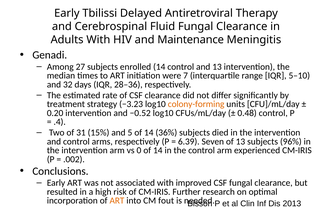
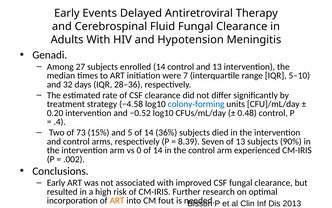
Tbilissi: Tbilissi -> Events
Maintenance: Maintenance -> Hypotension
−3.23: −3.23 -> −4.58
colony-forming colour: orange -> blue
31: 31 -> 73
6.39: 6.39 -> 8.39
96%: 96% -> 90%
